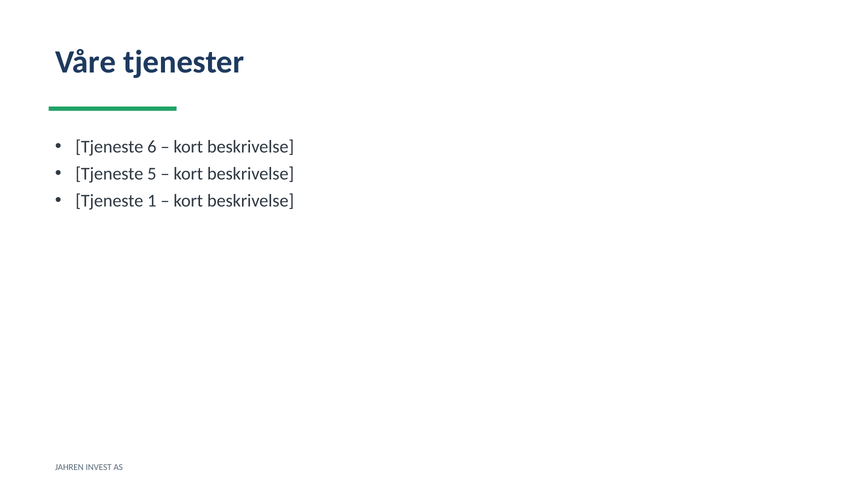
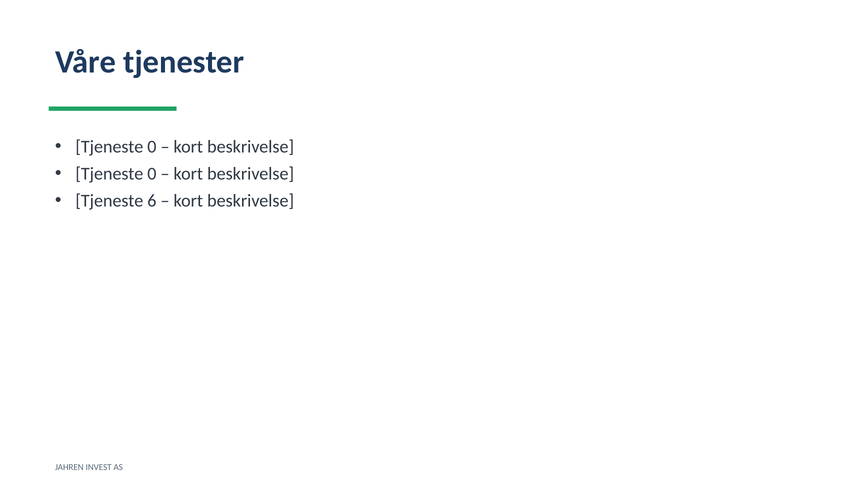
6 at (152, 147): 6 -> 0
5 at (152, 174): 5 -> 0
1: 1 -> 6
